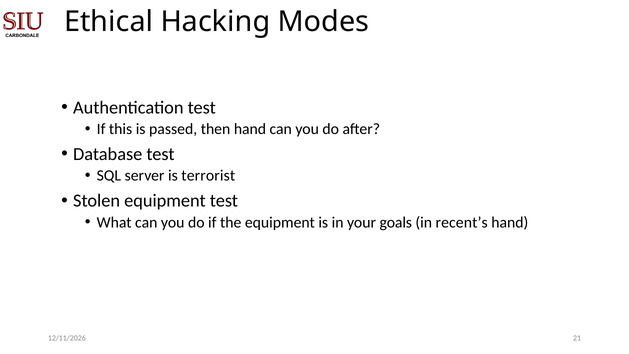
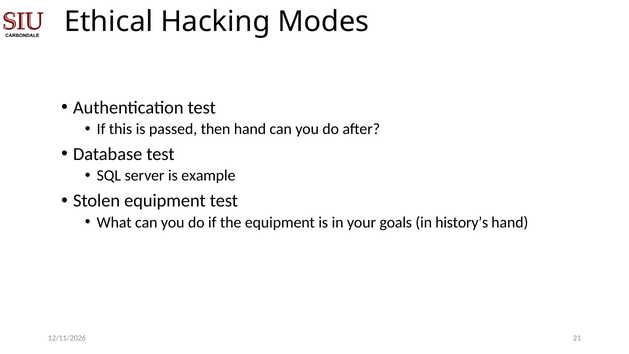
terrorist: terrorist -> example
recent’s: recent’s -> history’s
